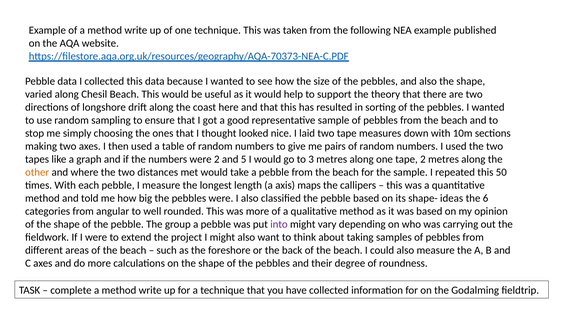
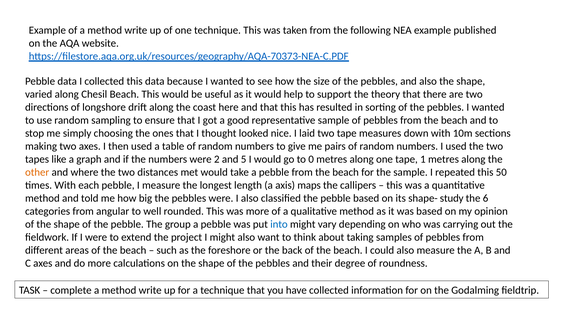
3: 3 -> 0
tape 2: 2 -> 1
ideas: ideas -> study
into colour: purple -> blue
